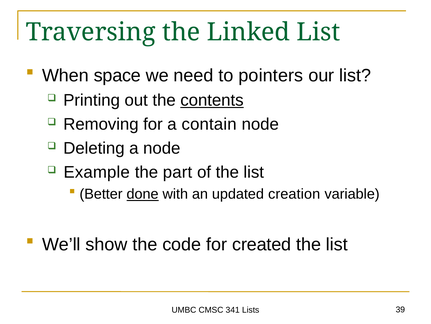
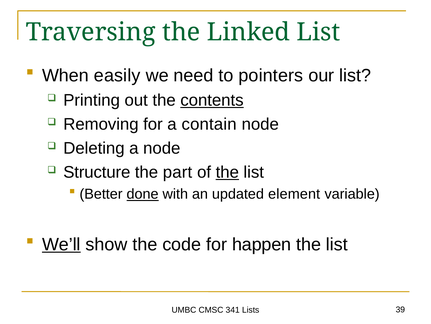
space: space -> easily
Example: Example -> Structure
the at (227, 172) underline: none -> present
creation: creation -> element
We’ll underline: none -> present
created: created -> happen
